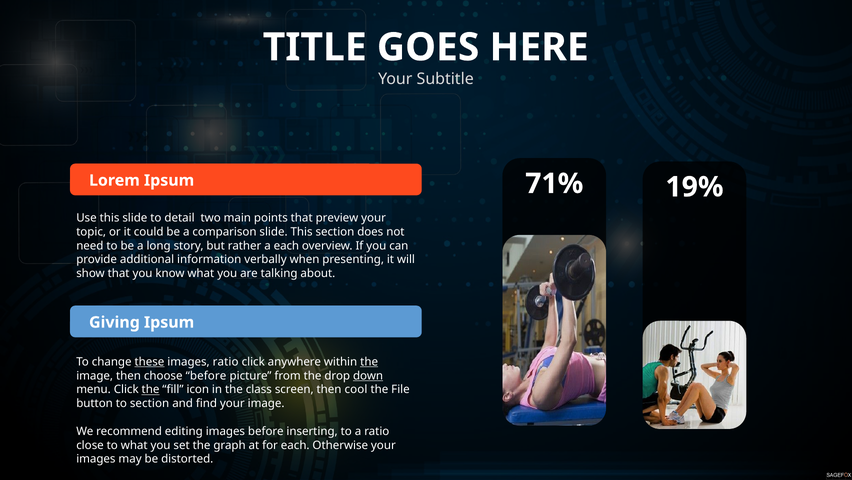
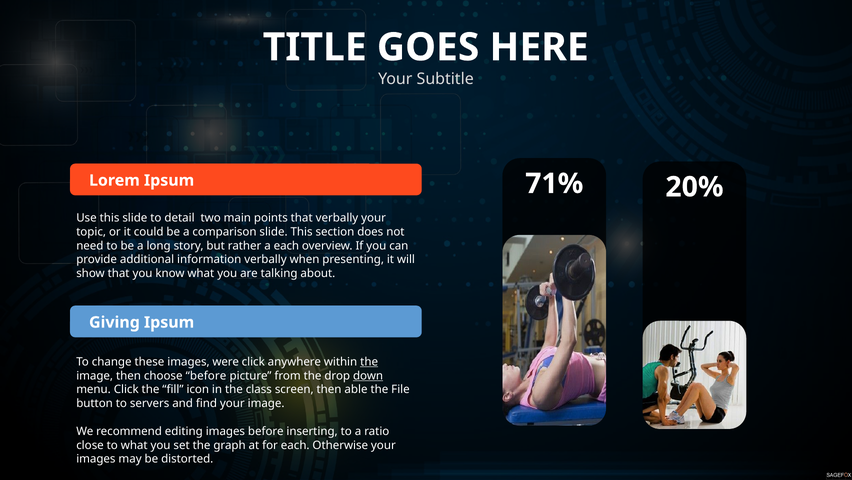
19%: 19% -> 20%
that preview: preview -> verbally
these underline: present -> none
images ratio: ratio -> were
the at (150, 389) underline: present -> none
cool: cool -> able
to section: section -> servers
